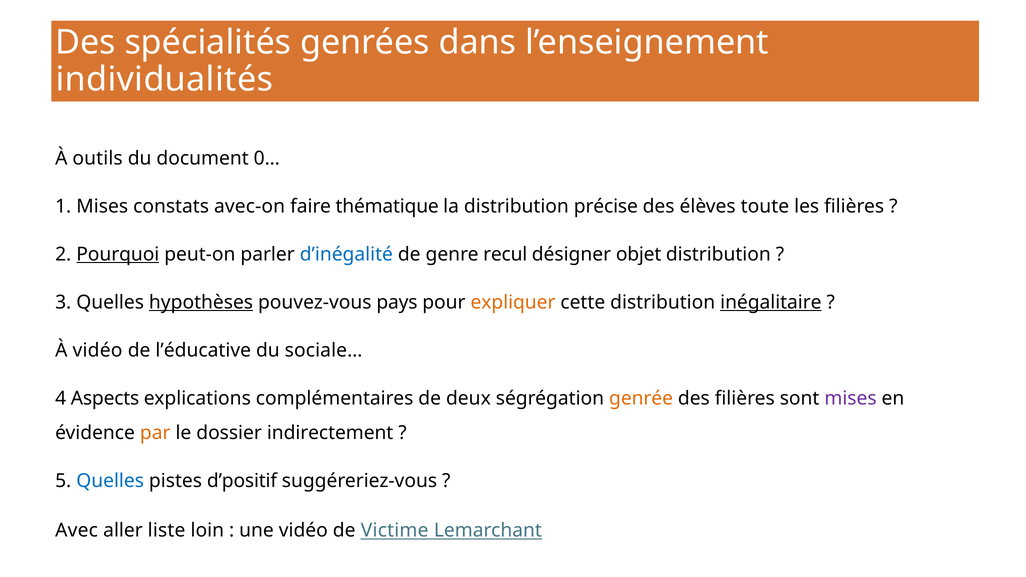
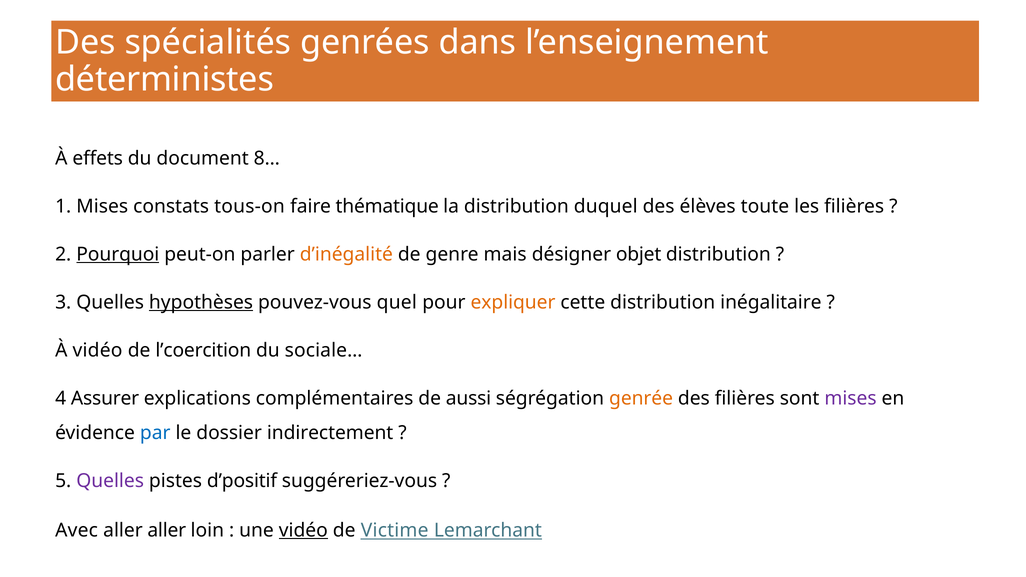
individualités: individualités -> déterministes
outils: outils -> effets
0…: 0… -> 8…
avec-on: avec-on -> tous-on
précise: précise -> duquel
d’inégalité colour: blue -> orange
recul: recul -> mais
pays: pays -> quel
inégalitaire underline: present -> none
l’éducative: l’éducative -> l’coercition
Aspects: Aspects -> Assurer
deux: deux -> aussi
par colour: orange -> blue
Quelles at (110, 481) colour: blue -> purple
aller liste: liste -> aller
vidéo at (303, 530) underline: none -> present
